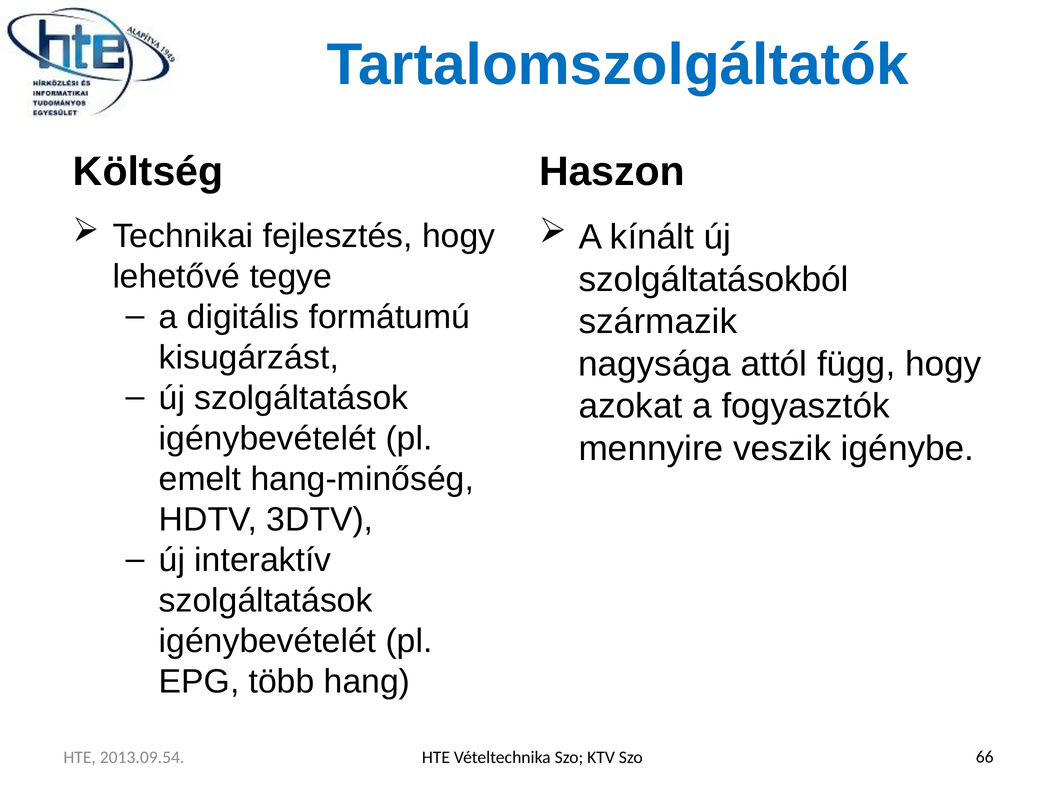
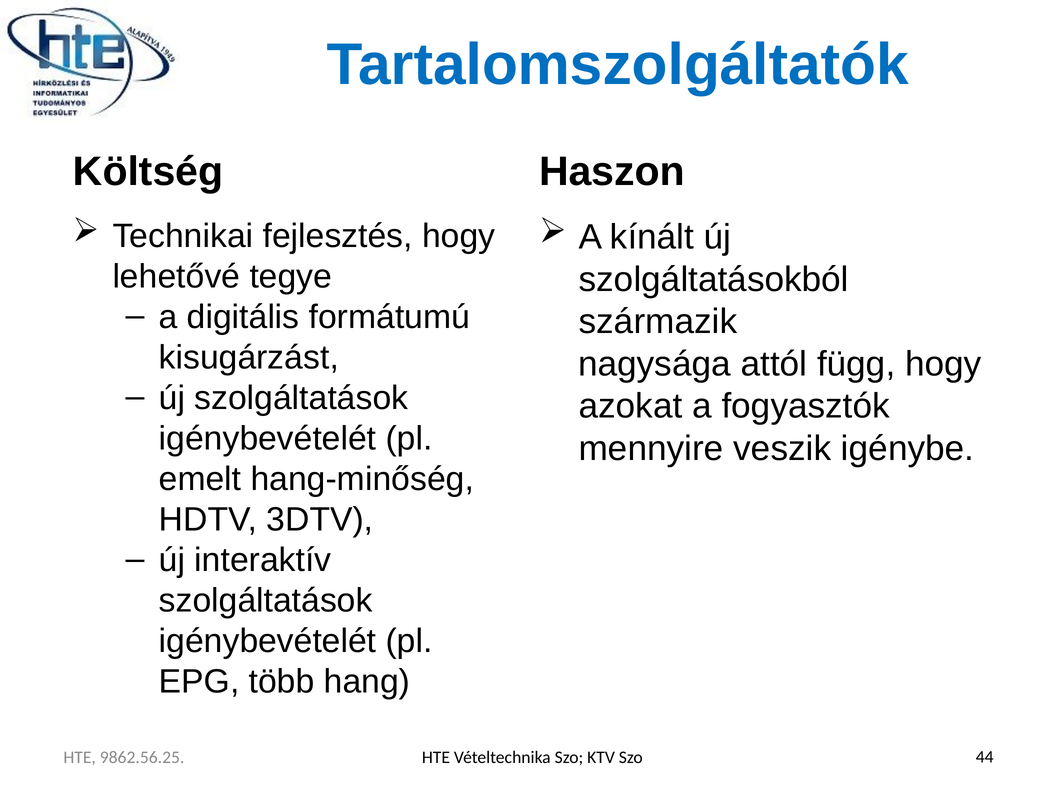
2013.09.54: 2013.09.54 -> 9862.56.25
66: 66 -> 44
